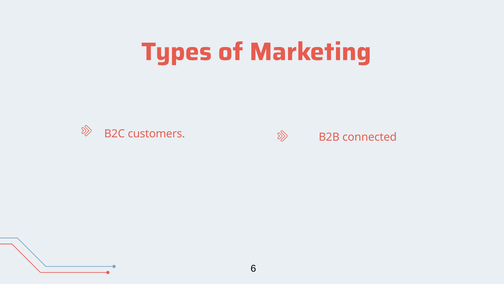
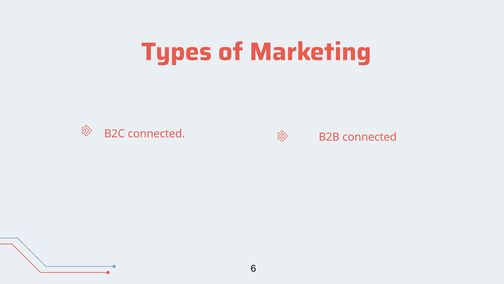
B2C customers: customers -> connected
